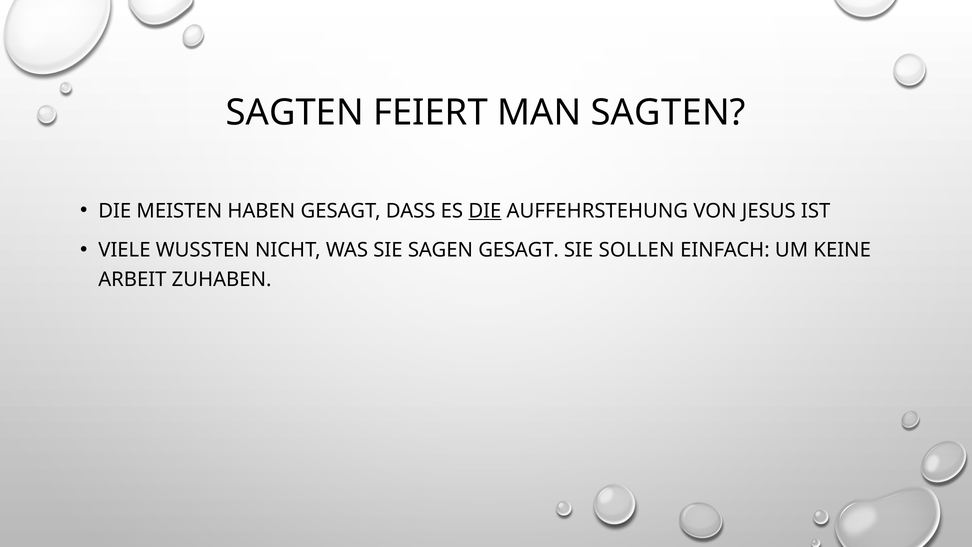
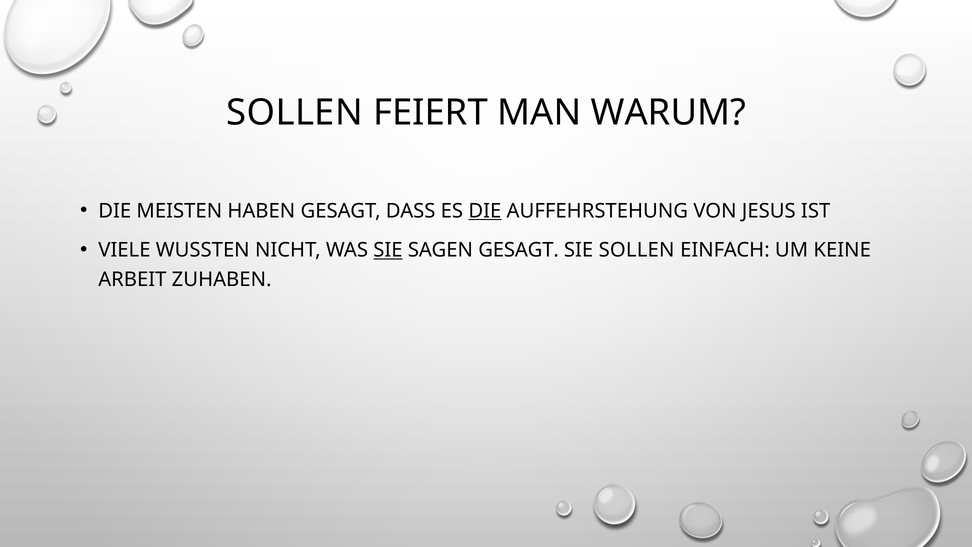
SAGTEN at (295, 113): SAGTEN -> SOLLEN
MAN SAGTEN: SAGTEN -> WARUM
SIE at (388, 250) underline: none -> present
